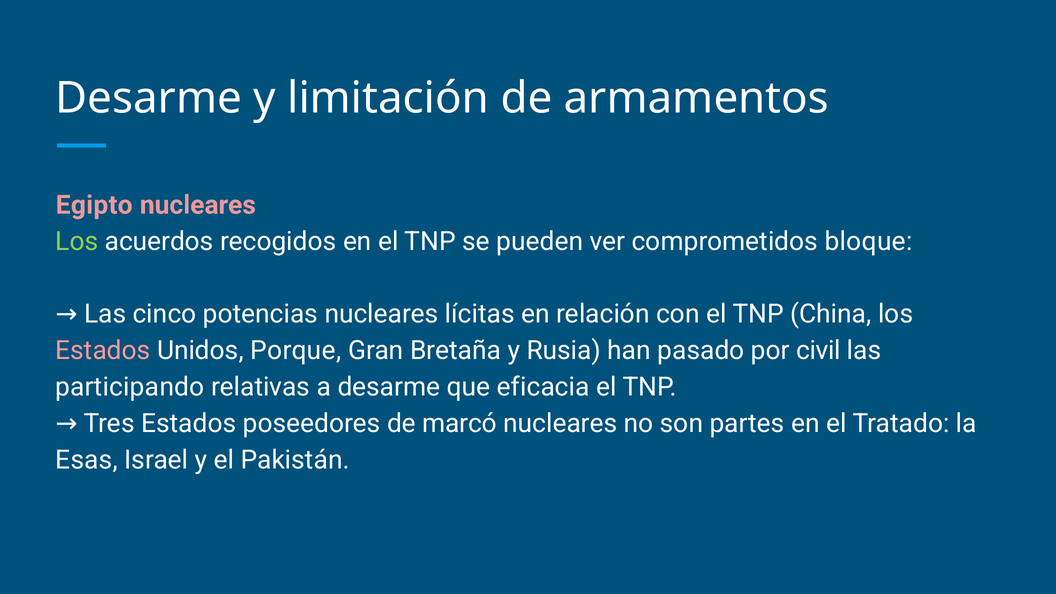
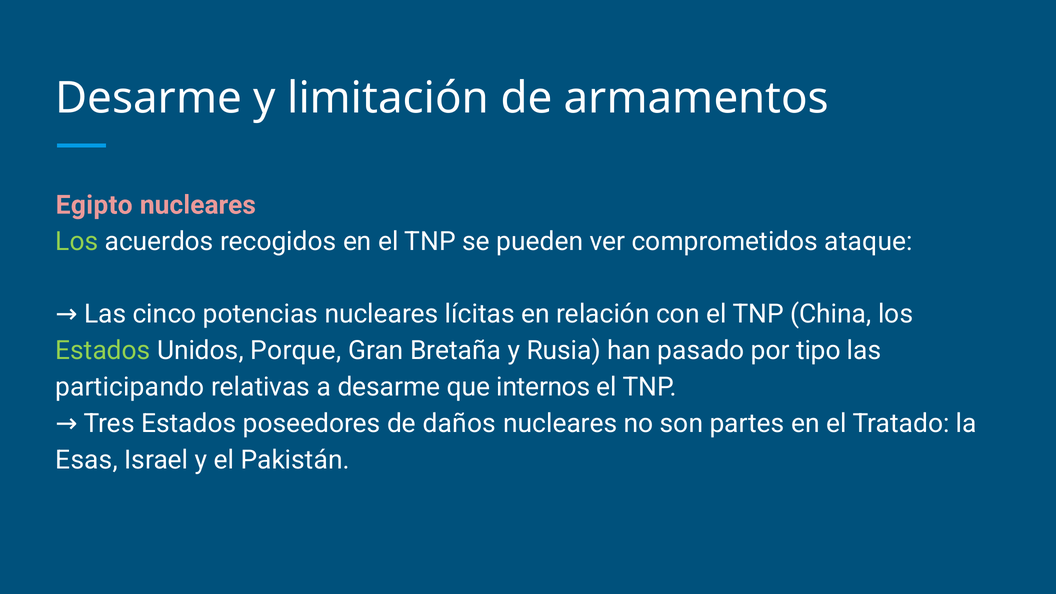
bloque: bloque -> ataque
Estados at (103, 351) colour: pink -> light green
civil: civil -> tipo
eficacia: eficacia -> internos
marcó: marcó -> daños
